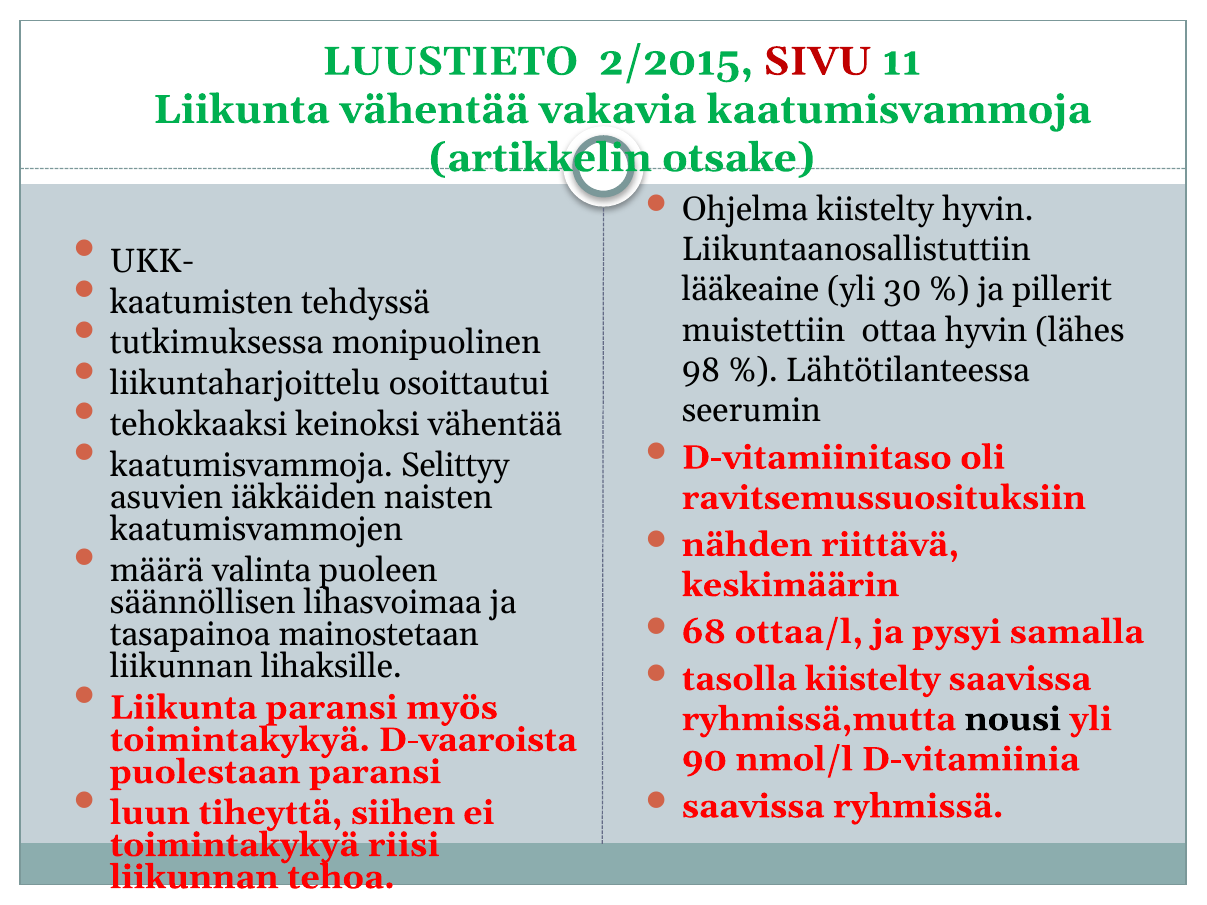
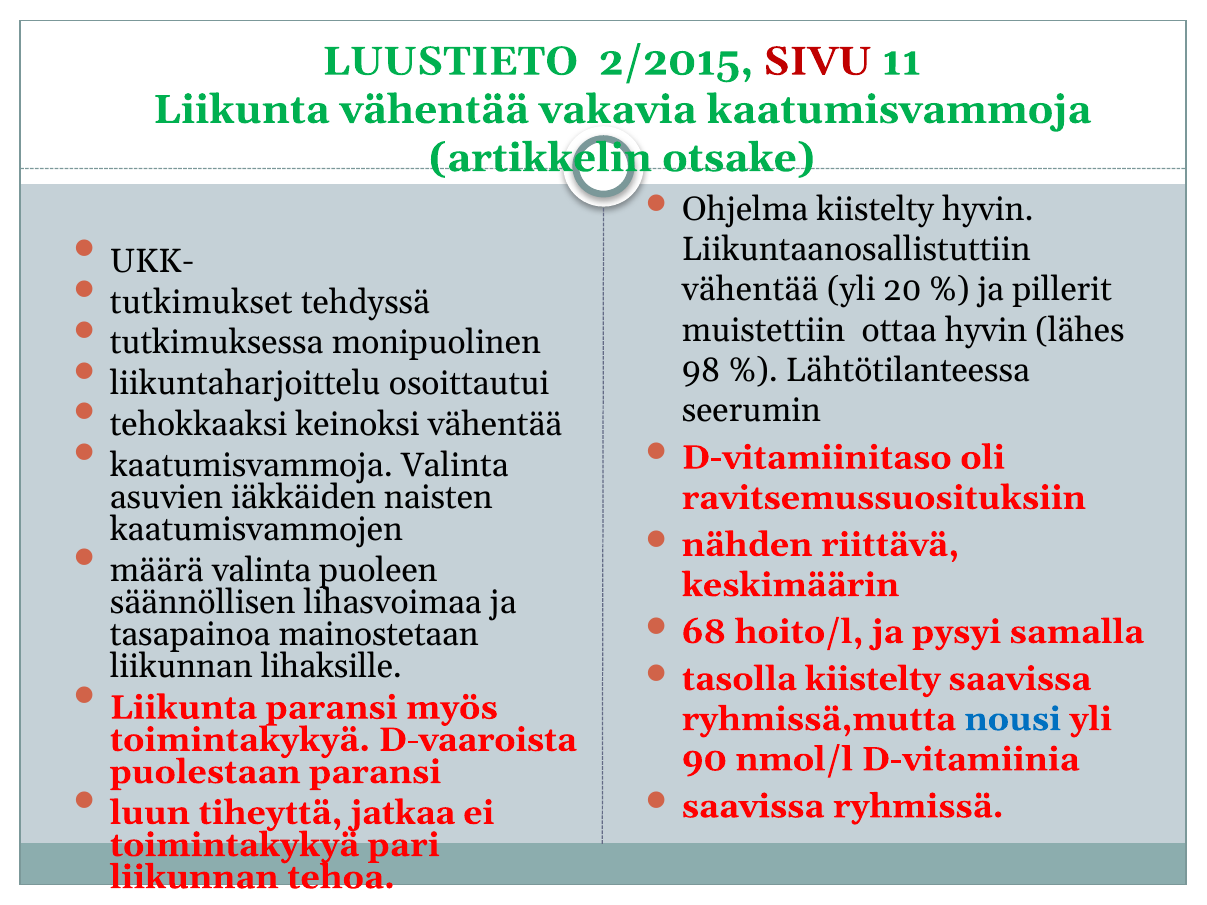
kaatumisten: kaatumisten -> tutkimukset
lääkeaine at (750, 290): lääkeaine -> vähentää
30: 30 -> 20
kaatumisvammoja Selittyy: Selittyy -> Valinta
ottaa/l: ottaa/l -> hoito/l
nousi colour: black -> blue
siihen: siihen -> jatkaa
riisi: riisi -> pari
